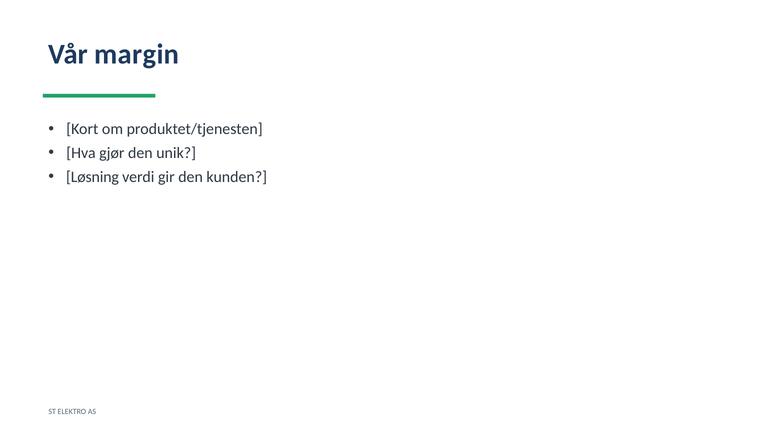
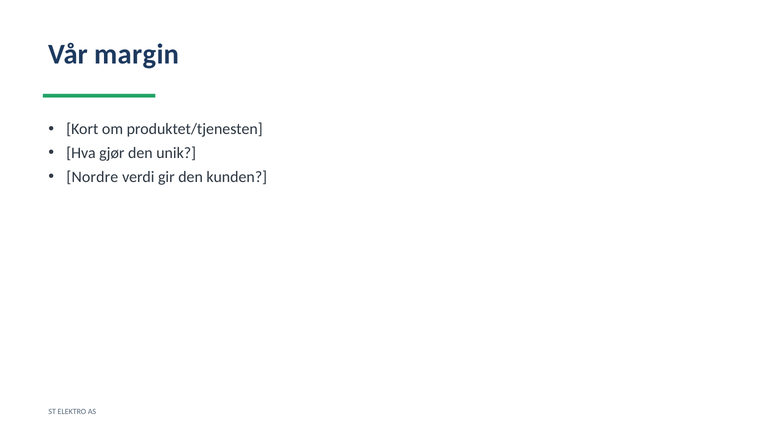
Løsning: Løsning -> Nordre
